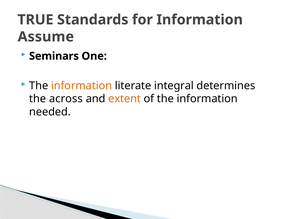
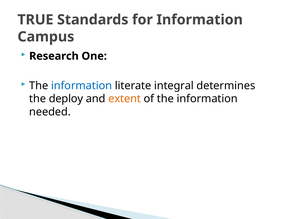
Assume: Assume -> Campus
Seminars: Seminars -> Research
information at (82, 86) colour: orange -> blue
across: across -> deploy
